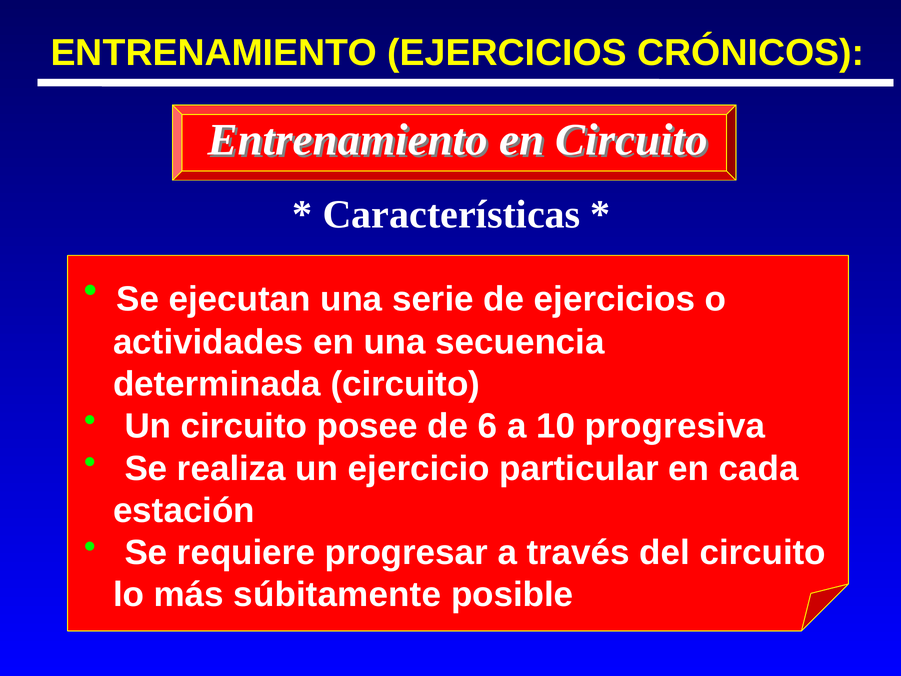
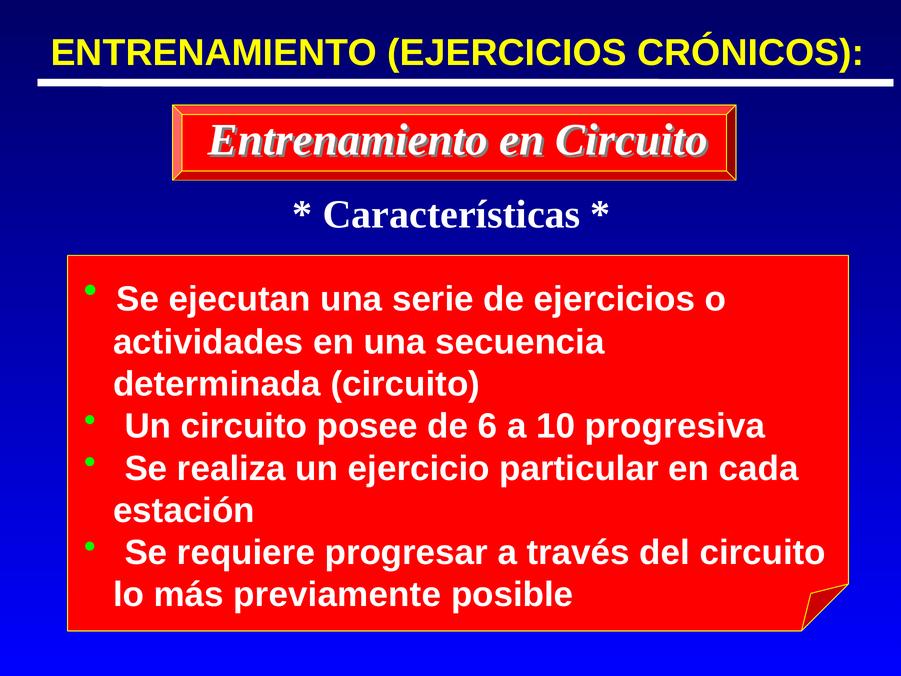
súbitamente: súbitamente -> previamente
